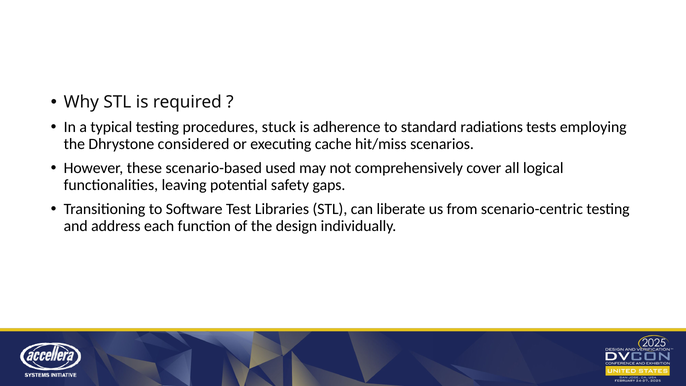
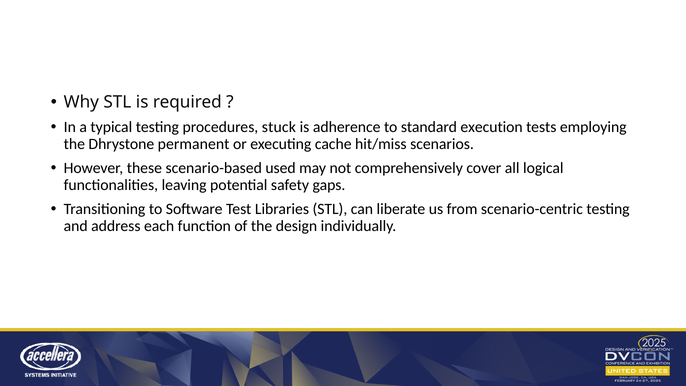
radiations: radiations -> execution
considered: considered -> permanent
